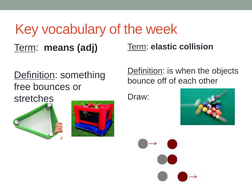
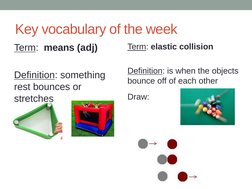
free: free -> rest
